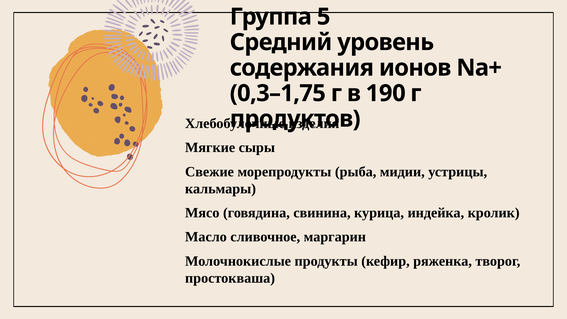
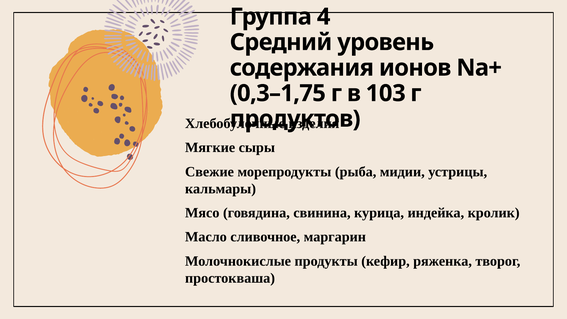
5: 5 -> 4
190: 190 -> 103
